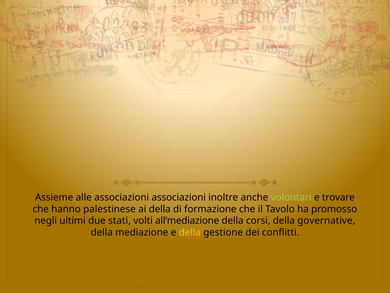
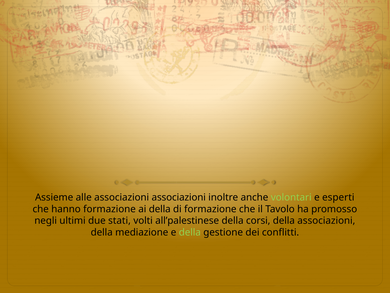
trovare: trovare -> esperti
hanno palestinese: palestinese -> formazione
all’mediazione: all’mediazione -> all’palestinese
della governative: governative -> associazioni
della at (190, 232) colour: yellow -> light green
